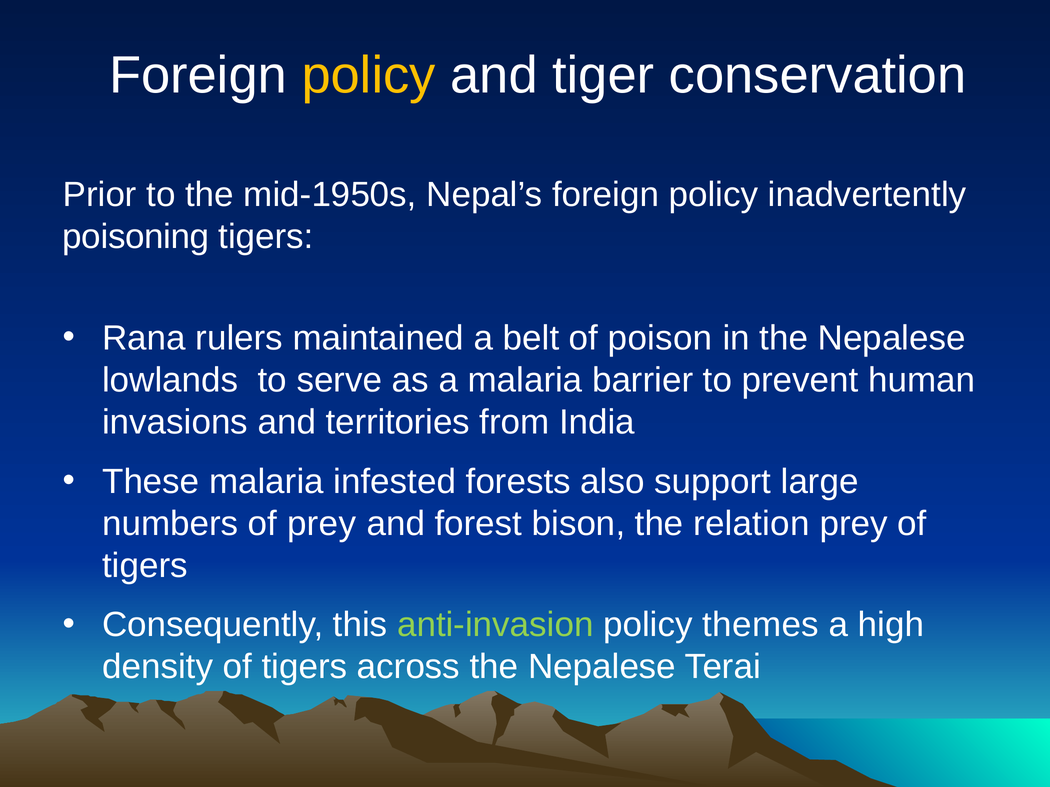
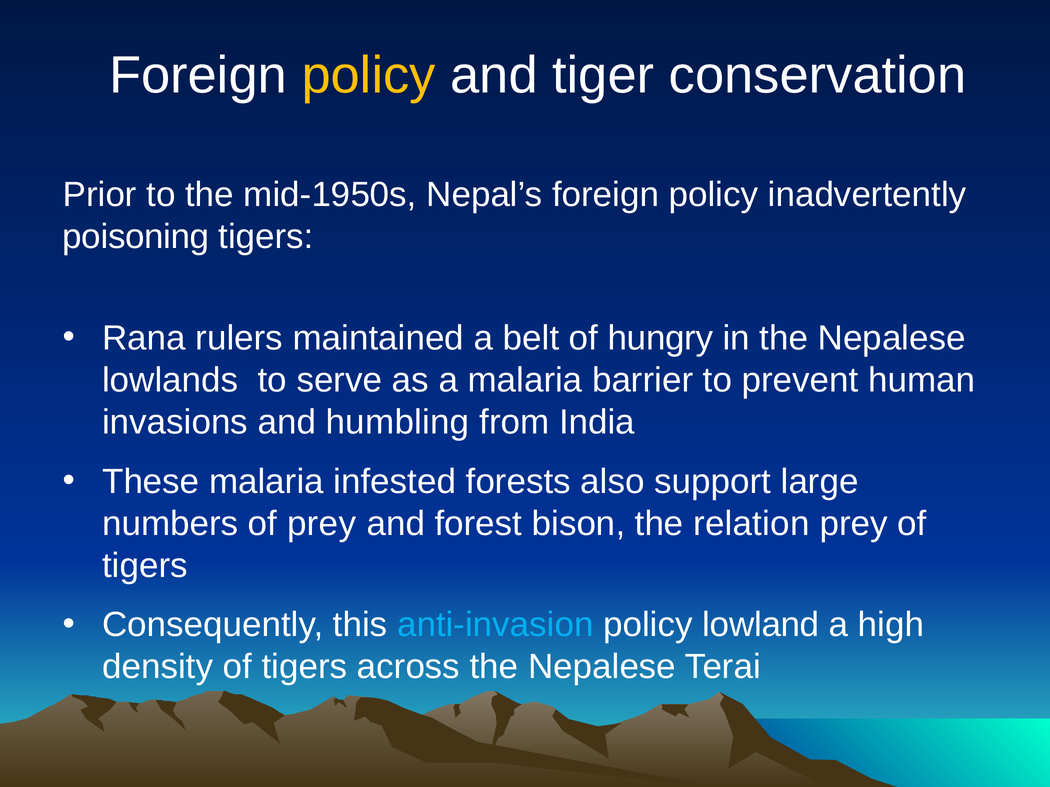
poison: poison -> hungry
territories: territories -> humbling
anti-invasion colour: light green -> light blue
themes: themes -> lowland
